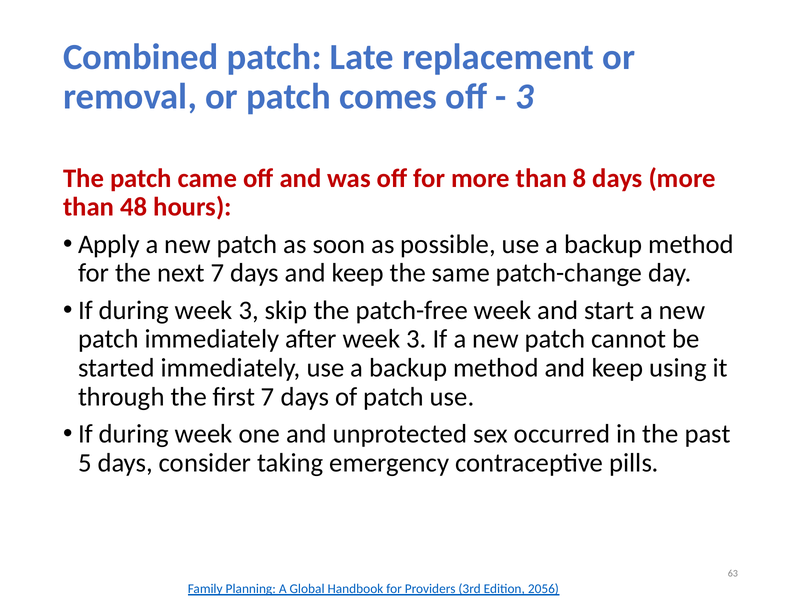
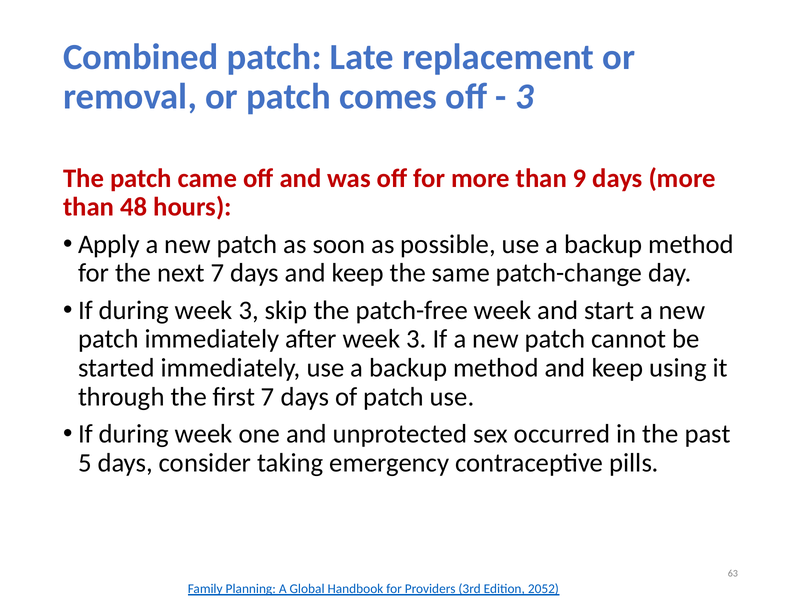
8: 8 -> 9
2056: 2056 -> 2052
